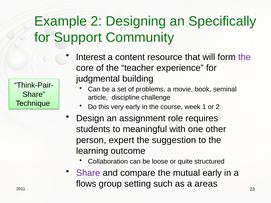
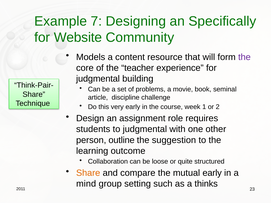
Example 2: 2 -> 7
Support: Support -> Website
Interest: Interest -> Models
to meaningful: meaningful -> judgmental
expert: expert -> outline
Share at (88, 173) colour: purple -> orange
flows: flows -> mind
areas: areas -> thinks
